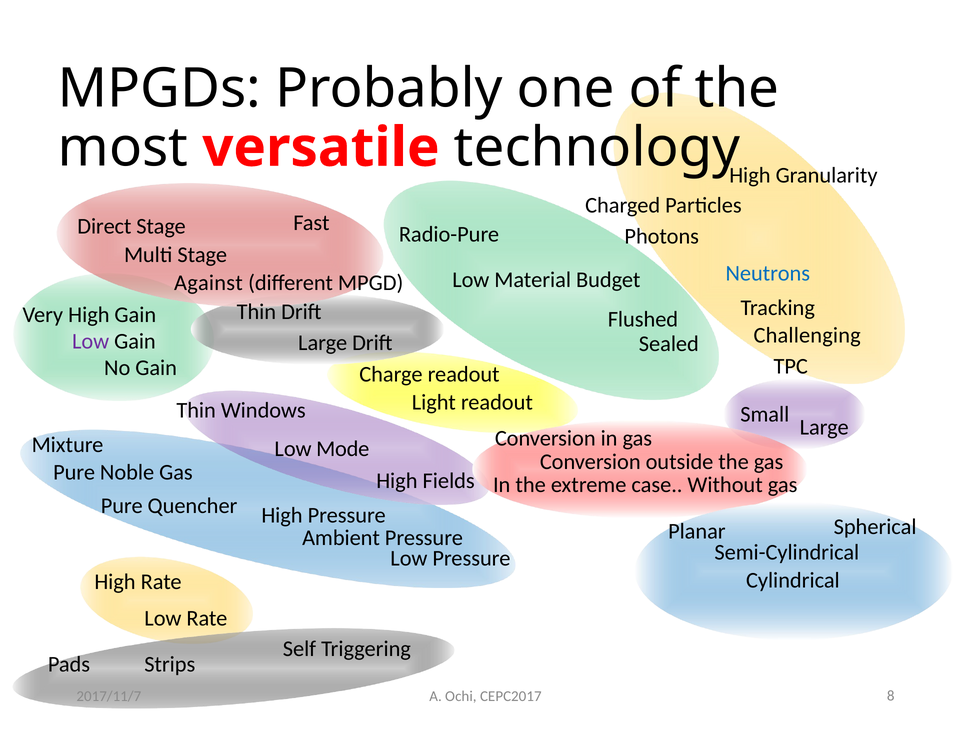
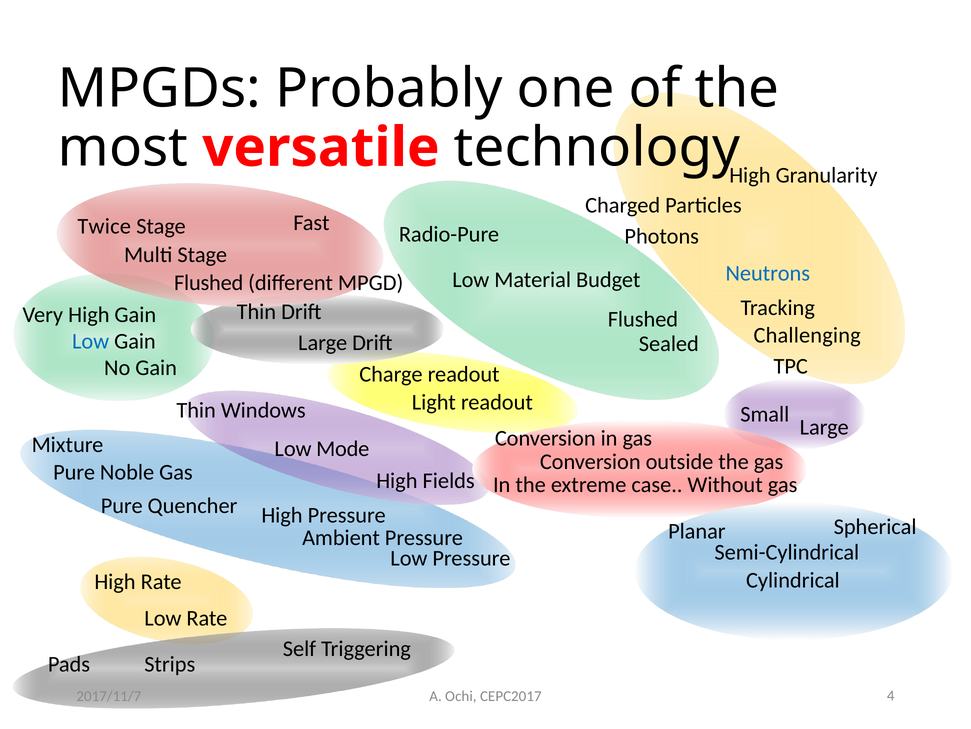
Direct: Direct -> Twice
Against at (208, 283): Against -> Flushed
Low at (91, 341) colour: purple -> blue
8: 8 -> 4
